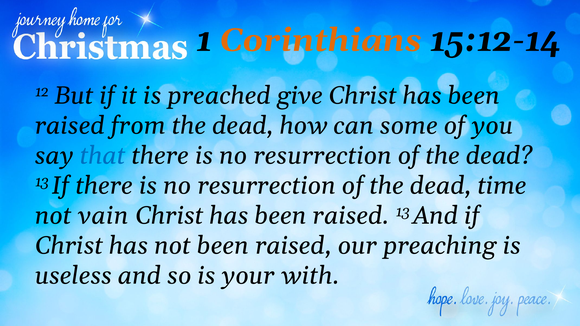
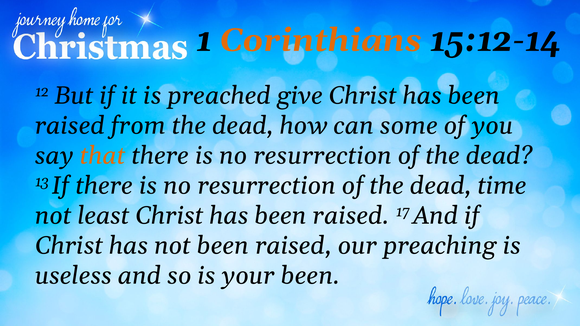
that colour: blue -> orange
vain: vain -> least
raised 13: 13 -> 17
your with: with -> been
